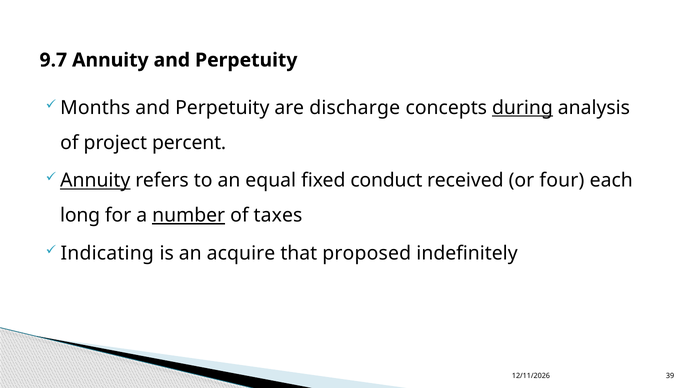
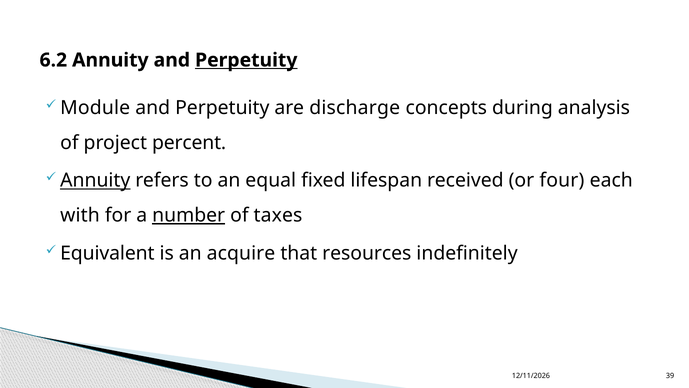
9.7: 9.7 -> 6.2
Perpetuity at (246, 60) underline: none -> present
Months: Months -> Module
during underline: present -> none
conduct: conduct -> lifespan
long: long -> with
Indicating: Indicating -> Equivalent
proposed: proposed -> resources
